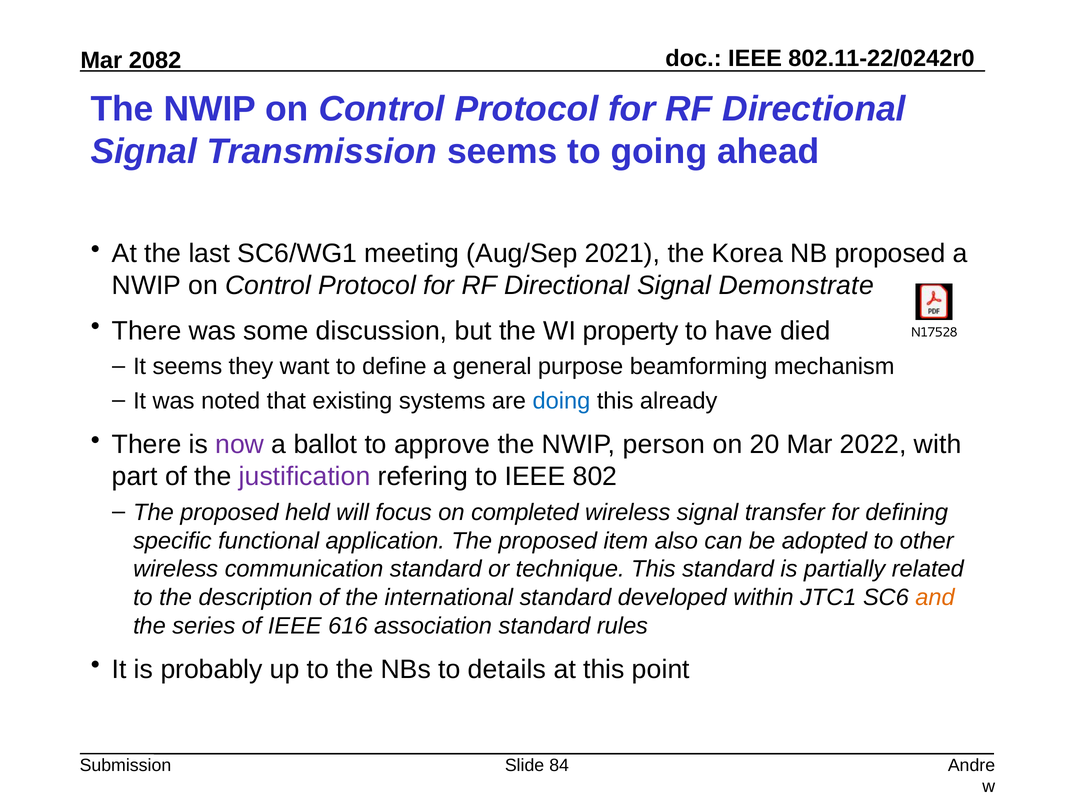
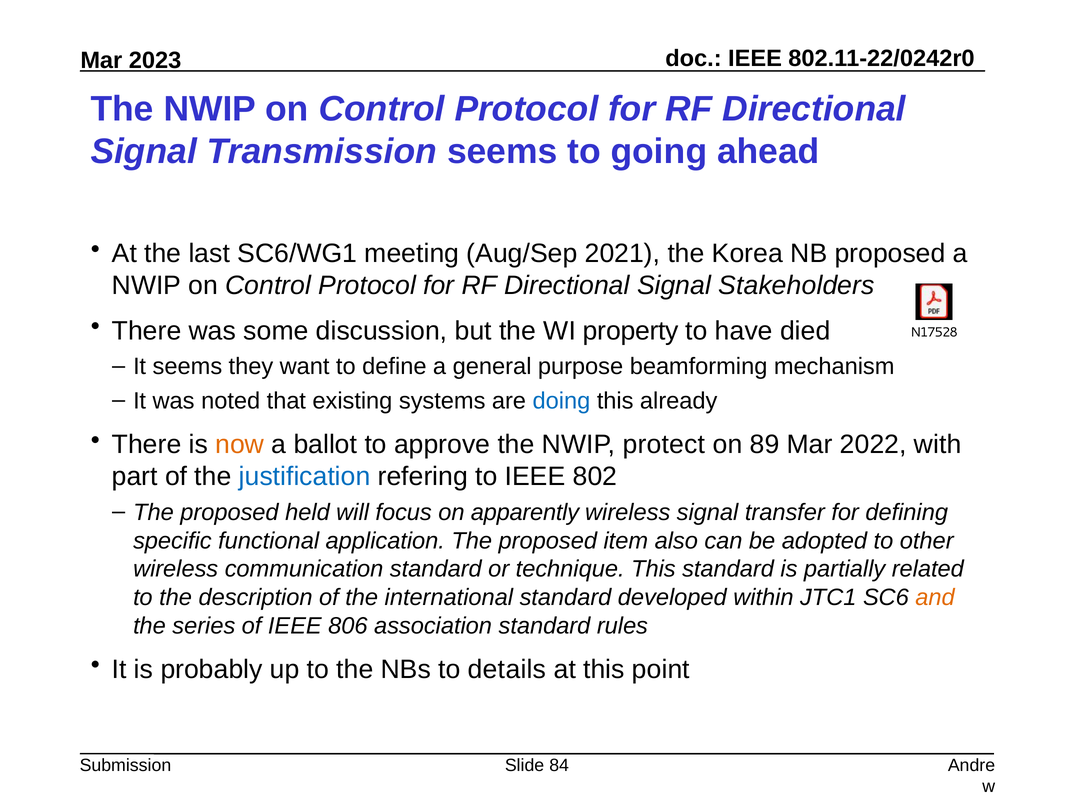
2082: 2082 -> 2023
Demonstrate: Demonstrate -> Stakeholders
now colour: purple -> orange
person: person -> protect
20: 20 -> 89
justification colour: purple -> blue
completed: completed -> apparently
616: 616 -> 806
